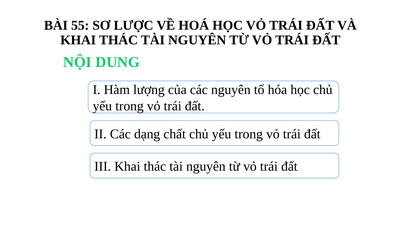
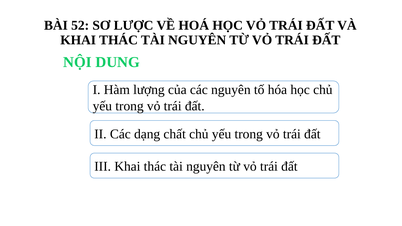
55: 55 -> 52
